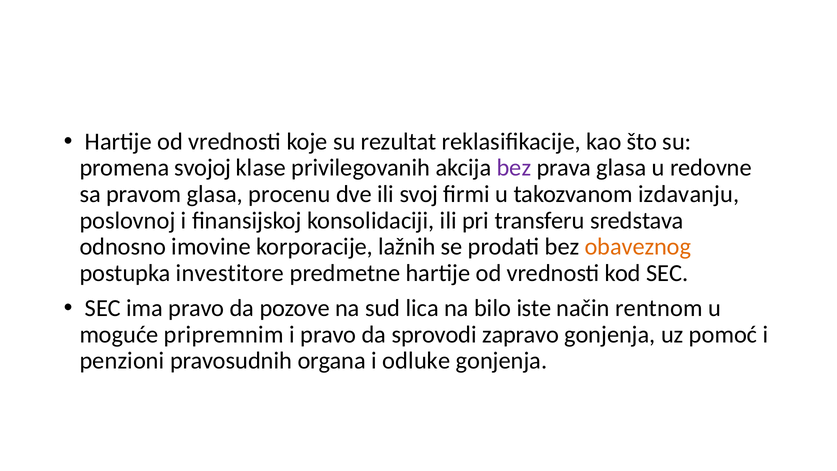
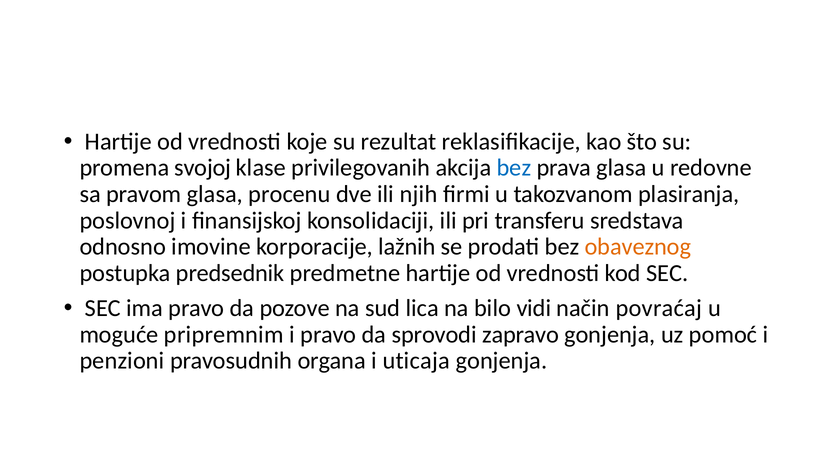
bez at (514, 168) colour: purple -> blue
svoj: svoj -> njih
izdavanju: izdavanju -> plasiranja
investitore: investitore -> predsednik
iste: iste -> vidi
rentnom: rentnom -> povraćaj
odluke: odluke -> uticaja
